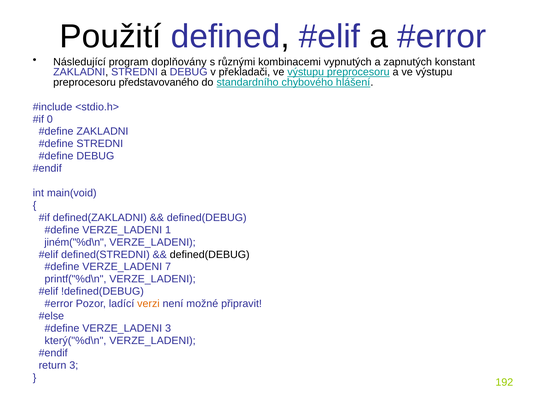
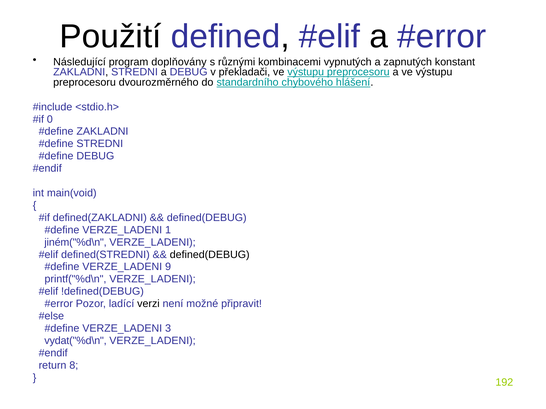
představovaného: představovaného -> dvourozměrného
7: 7 -> 9
verzi colour: orange -> black
který("%d\n: který("%d\n -> vydat("%d\n
return 3: 3 -> 8
